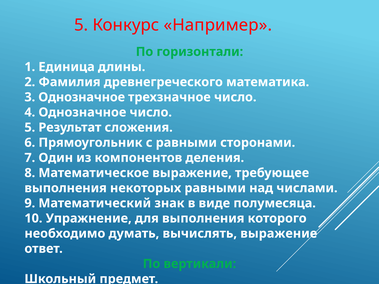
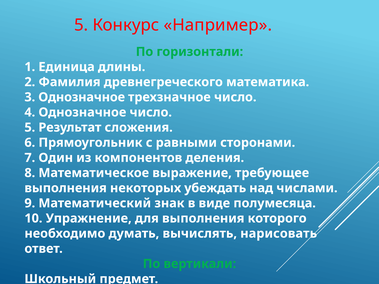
некоторых равными: равными -> убеждать
вычислять выражение: выражение -> нарисовать
